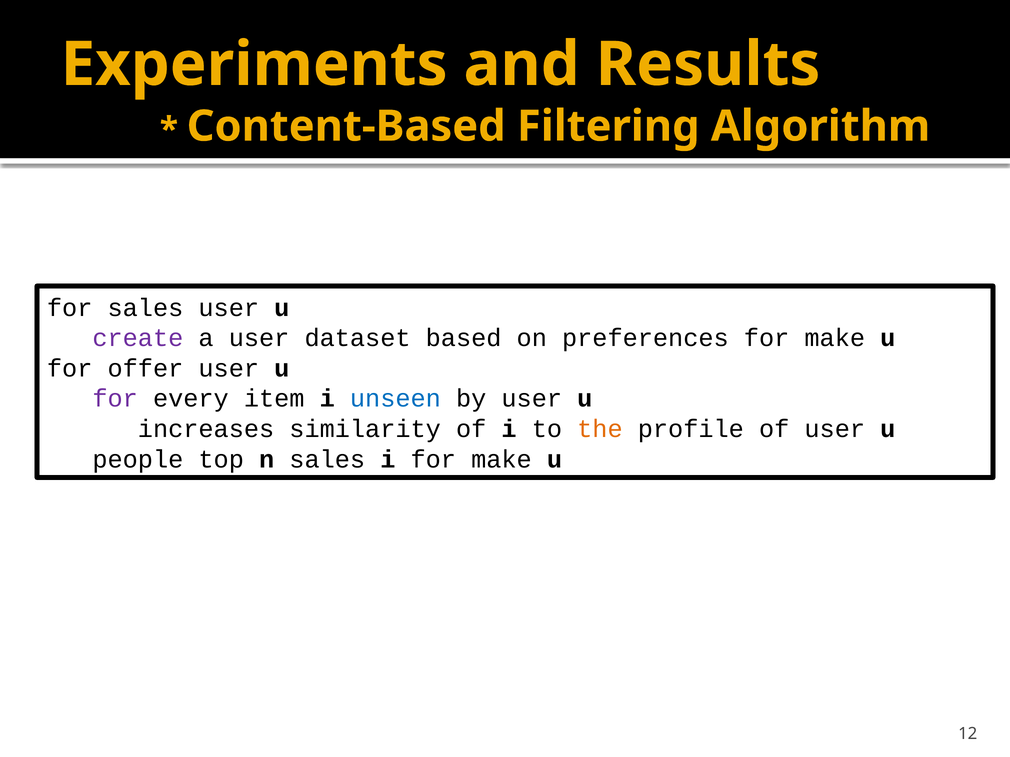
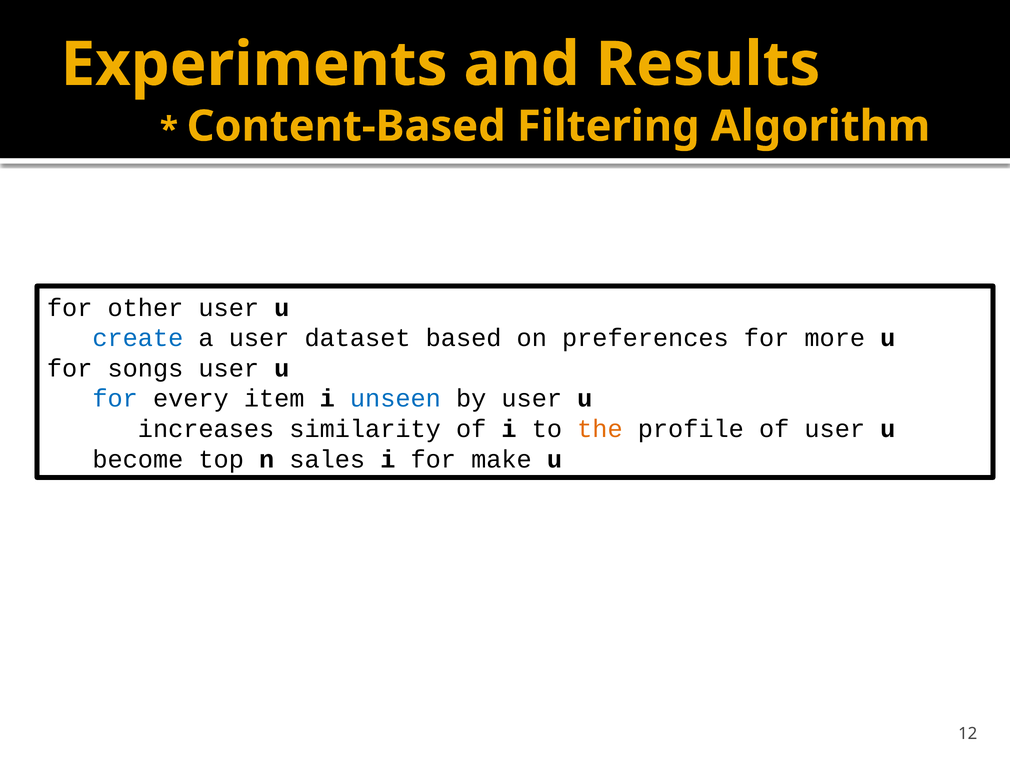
for sales: sales -> other
create colour: purple -> blue
preferences for make: make -> more
offer: offer -> songs
for at (115, 399) colour: purple -> blue
people: people -> become
